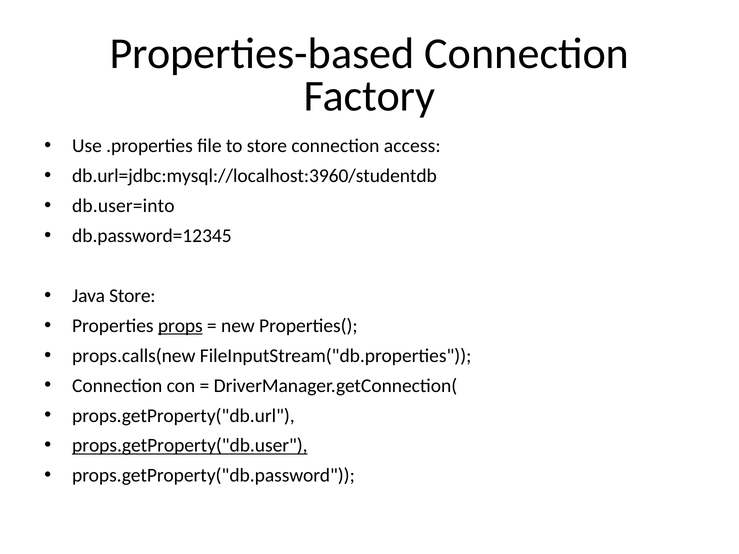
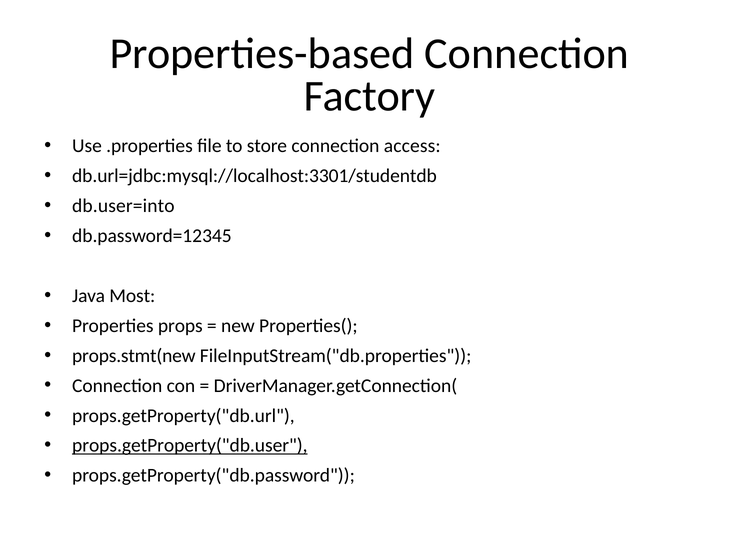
db.url=jdbc:mysql://localhost:3960/studentdb: db.url=jdbc:mysql://localhost:3960/studentdb -> db.url=jdbc:mysql://localhost:3301/studentdb
Java Store: Store -> Most
props underline: present -> none
props.calls(new: props.calls(new -> props.stmt(new
